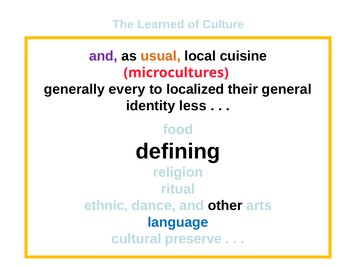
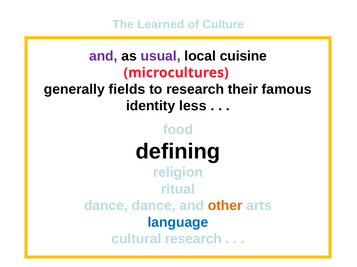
usual colour: orange -> purple
every: every -> fields
to localized: localized -> research
general: general -> famous
ethnic at (106, 206): ethnic -> dance
other colour: black -> orange
cultural preserve: preserve -> research
